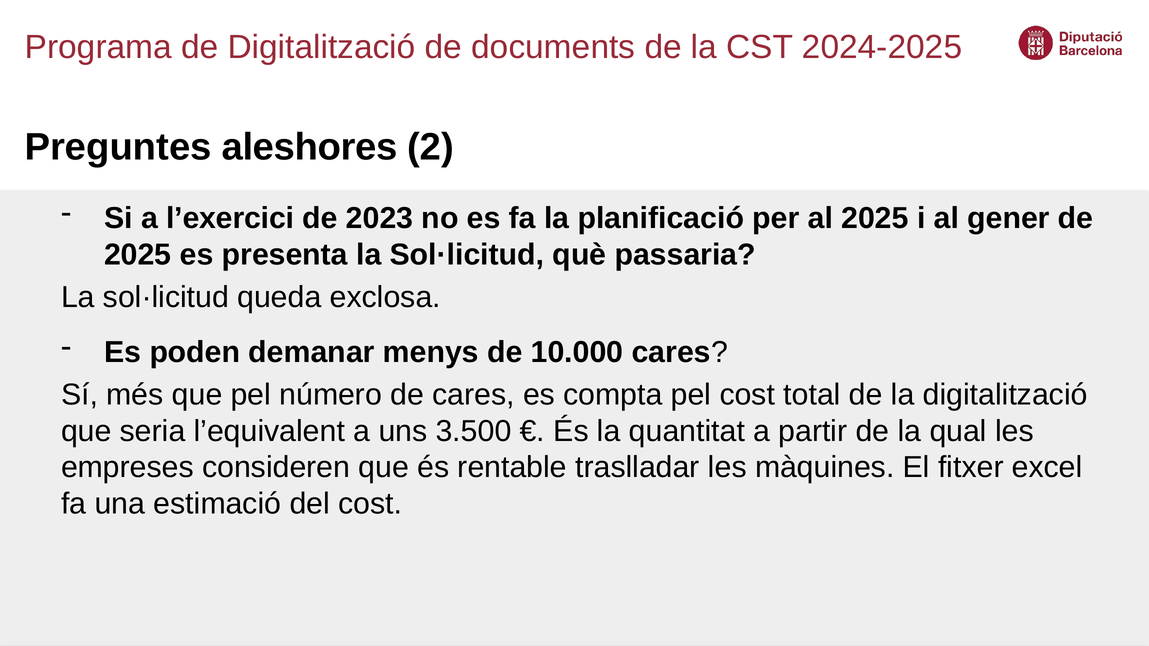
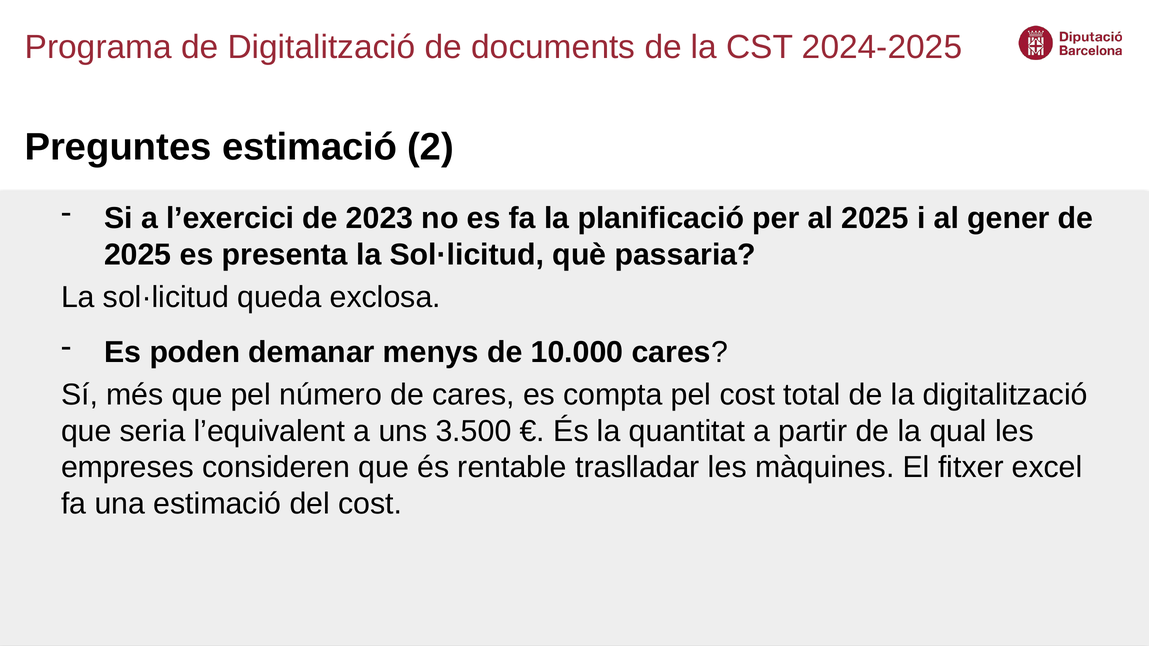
Preguntes aleshores: aleshores -> estimació
